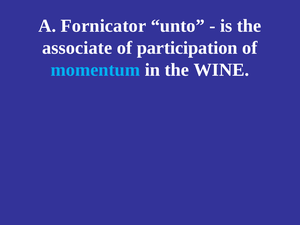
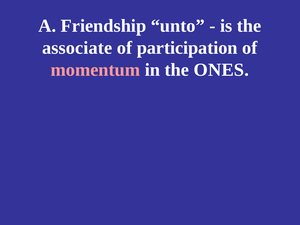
Fornicator: Fornicator -> Friendship
momentum colour: light blue -> pink
WINE: WINE -> ONES
